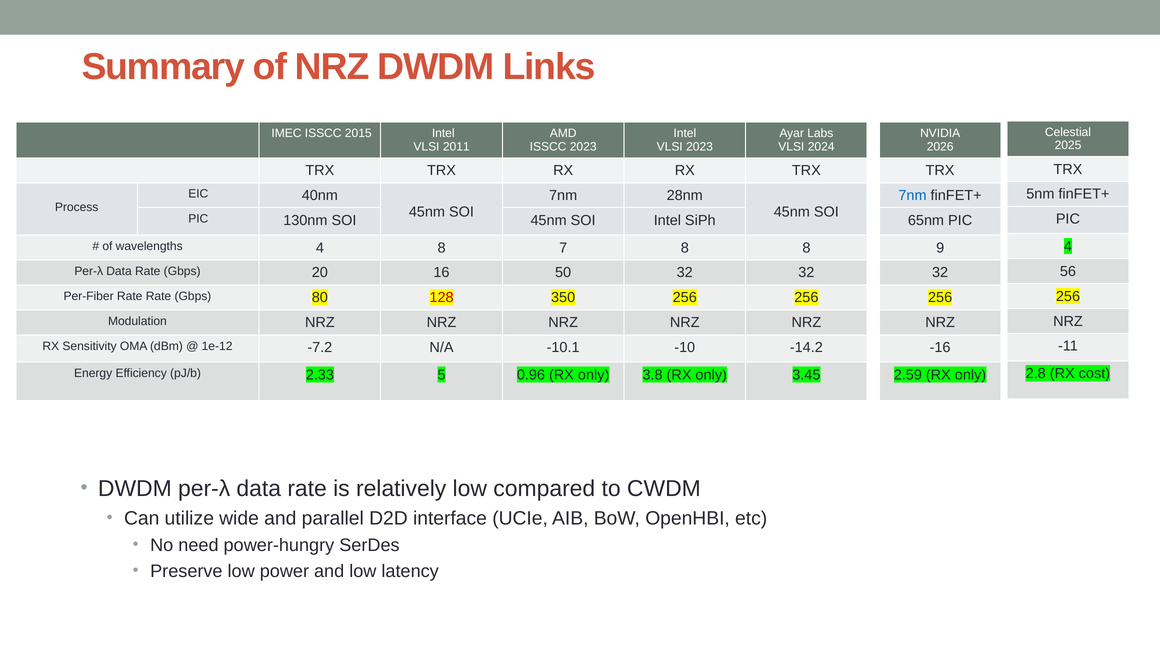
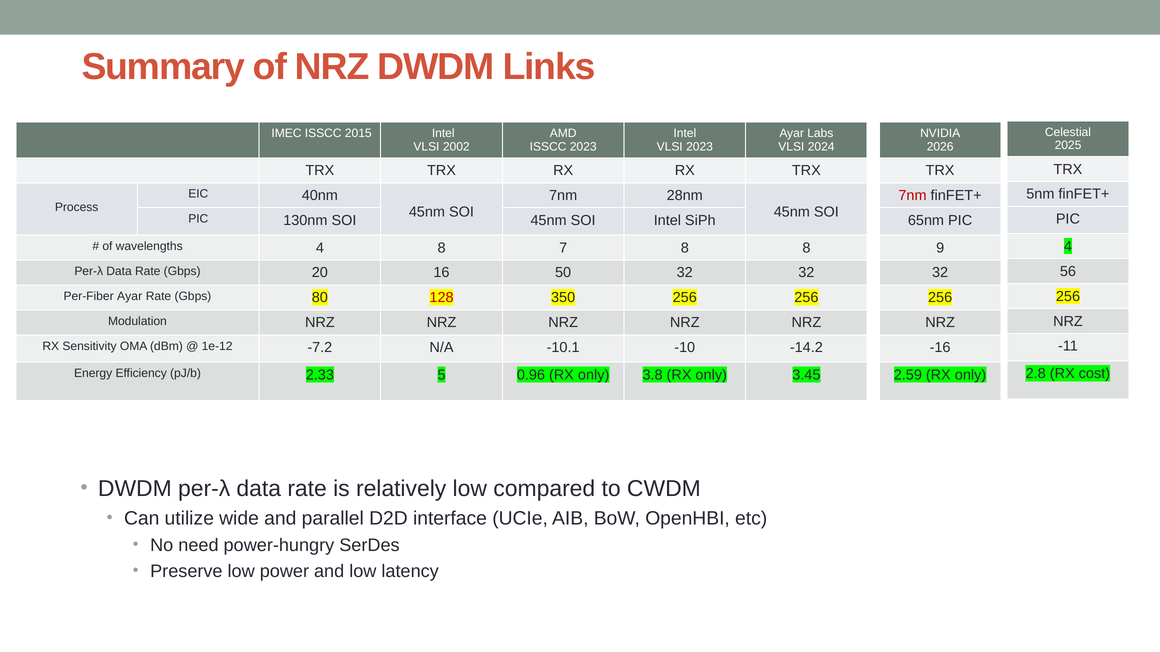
2011: 2011 -> 2002
7nm at (913, 196) colour: blue -> red
Per-Fiber Rate: Rate -> Ayar
